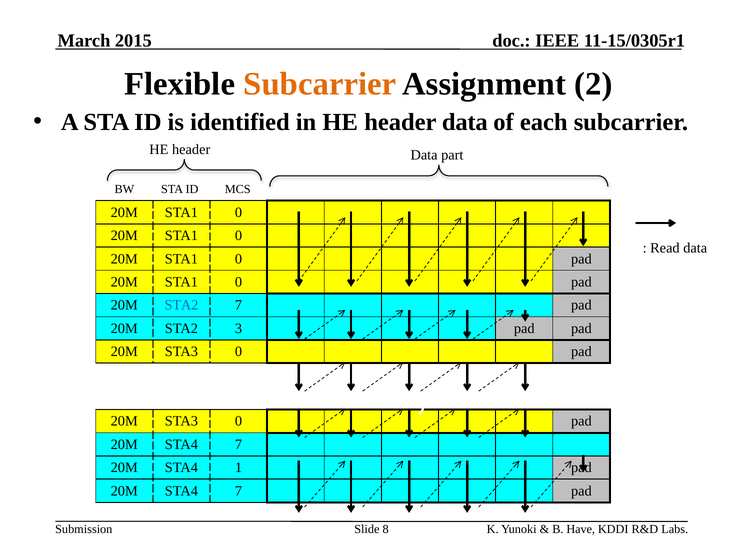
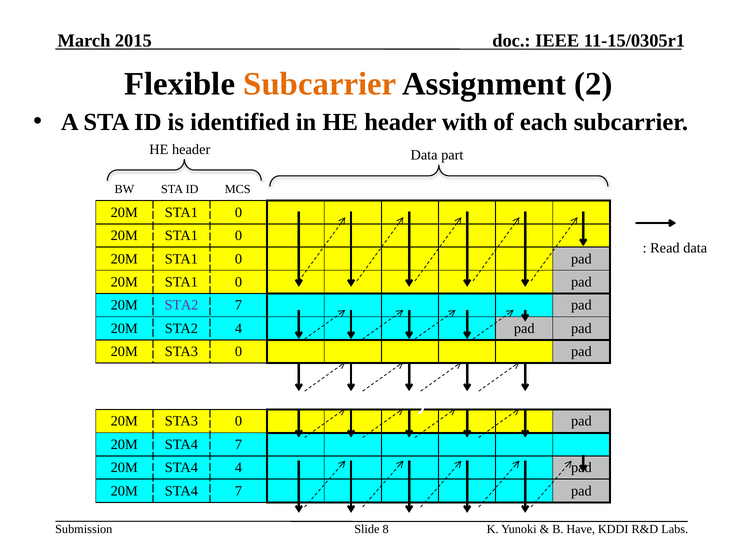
in HE header data: data -> with
STA2 at (181, 306) colour: blue -> purple
STA2 3: 3 -> 4
STA4 1: 1 -> 4
